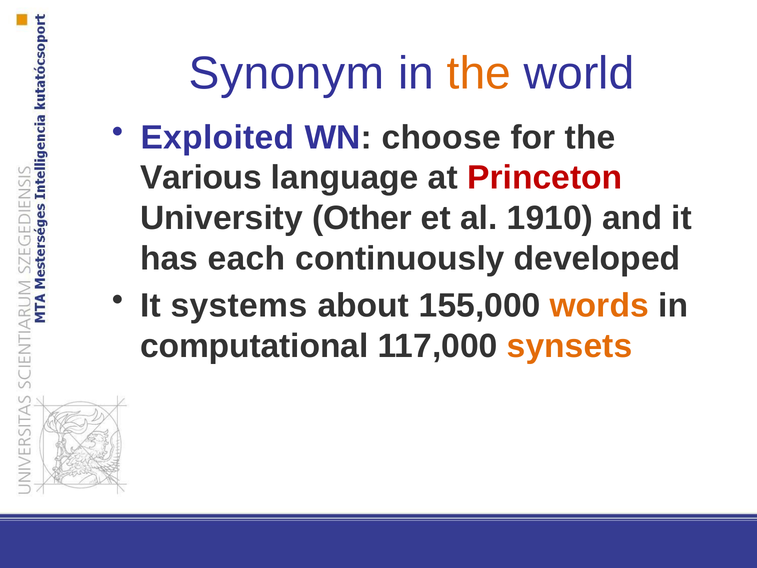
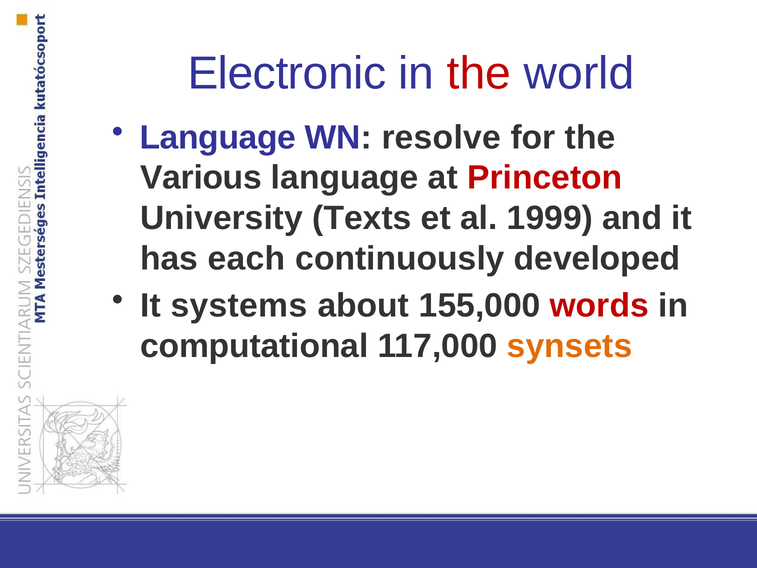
Synonym: Synonym -> Electronic
the at (479, 73) colour: orange -> red
Exploited at (218, 137): Exploited -> Language
choose: choose -> resolve
Other: Other -> Texts
1910: 1910 -> 1999
words colour: orange -> red
